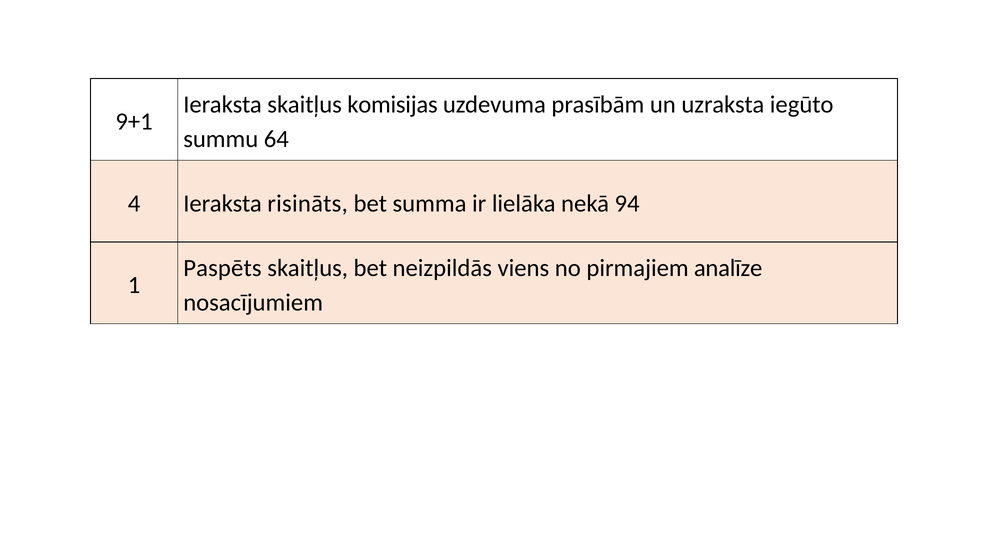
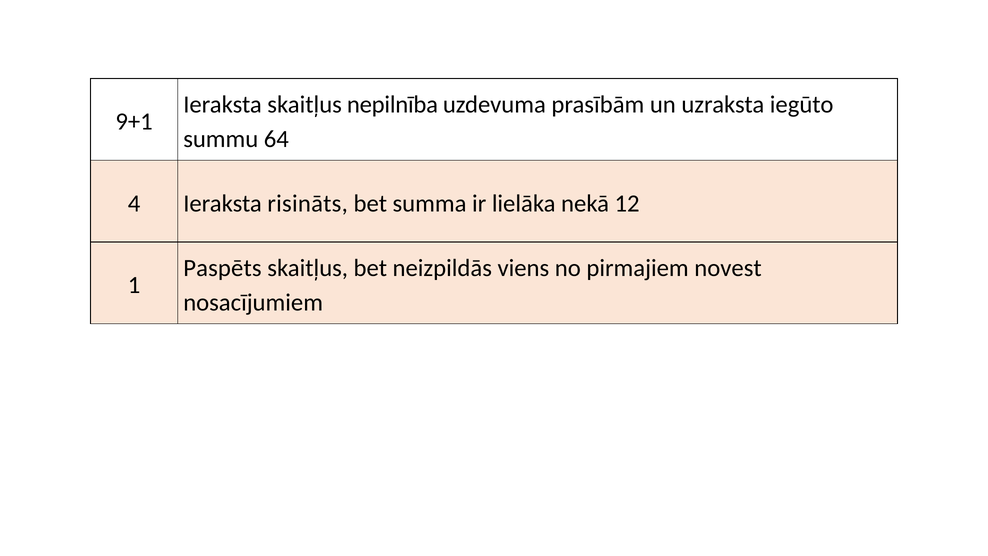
komisijas: komisijas -> nepilnība
94: 94 -> 12
analīze: analīze -> novest
